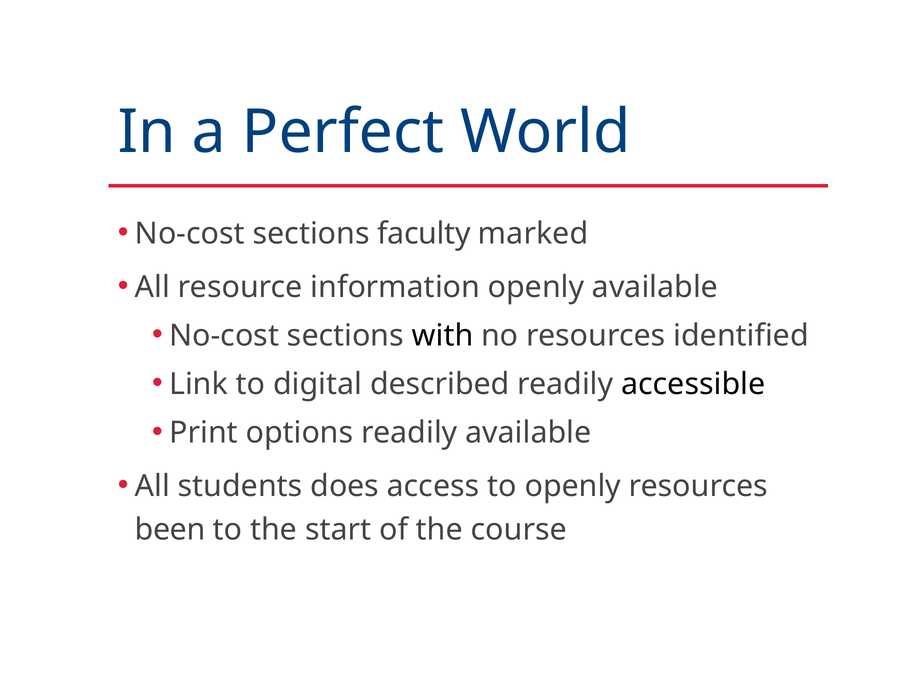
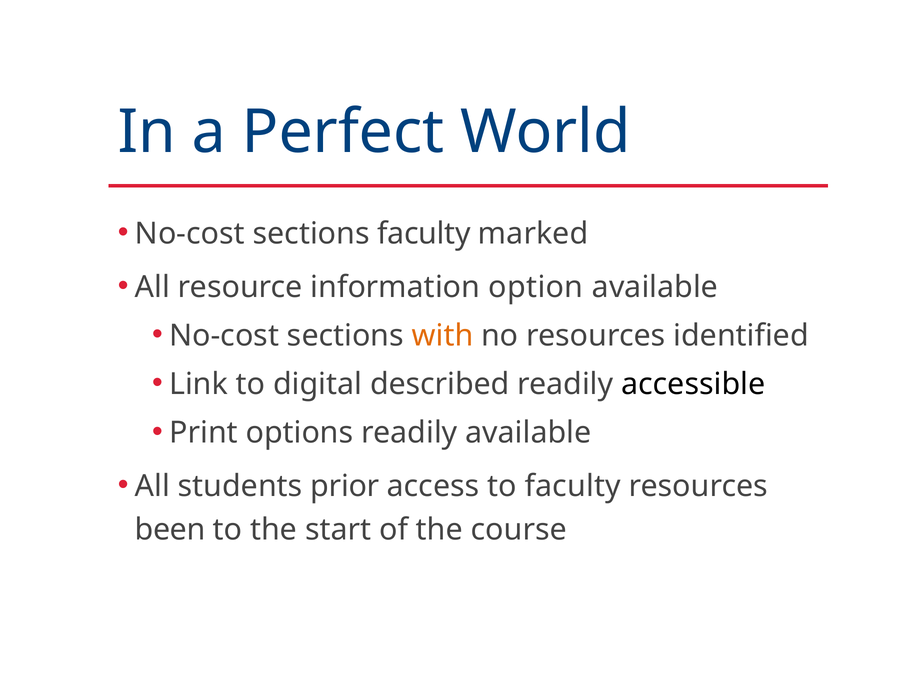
information openly: openly -> option
with colour: black -> orange
does: does -> prior
to openly: openly -> faculty
